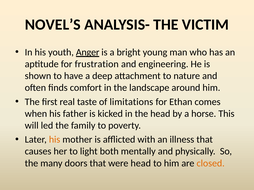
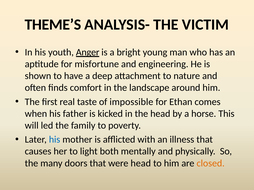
NOVEL’S: NOVEL’S -> THEME’S
frustration: frustration -> misfortune
limitations: limitations -> impossible
his at (55, 140) colour: orange -> blue
